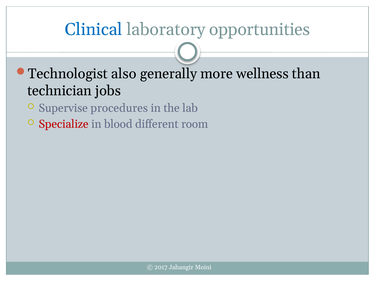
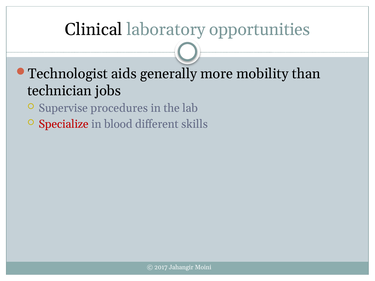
Clinical colour: blue -> black
also: also -> aids
wellness: wellness -> mobility
room: room -> skills
